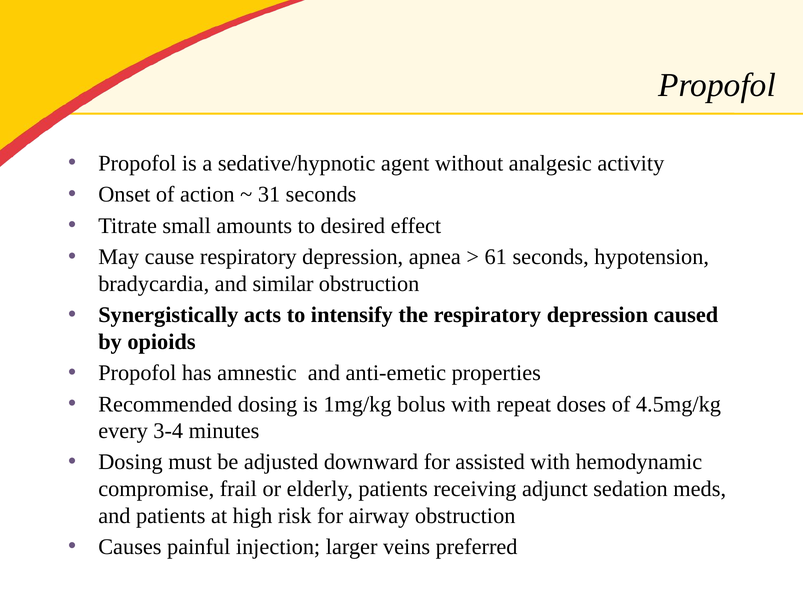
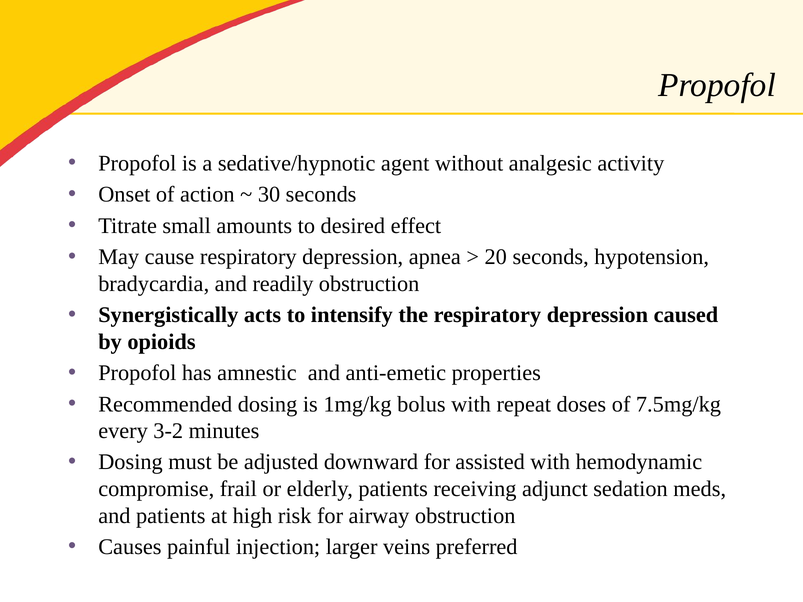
31: 31 -> 30
61: 61 -> 20
similar: similar -> readily
4.5mg/kg: 4.5mg/kg -> 7.5mg/kg
3-4: 3-4 -> 3-2
